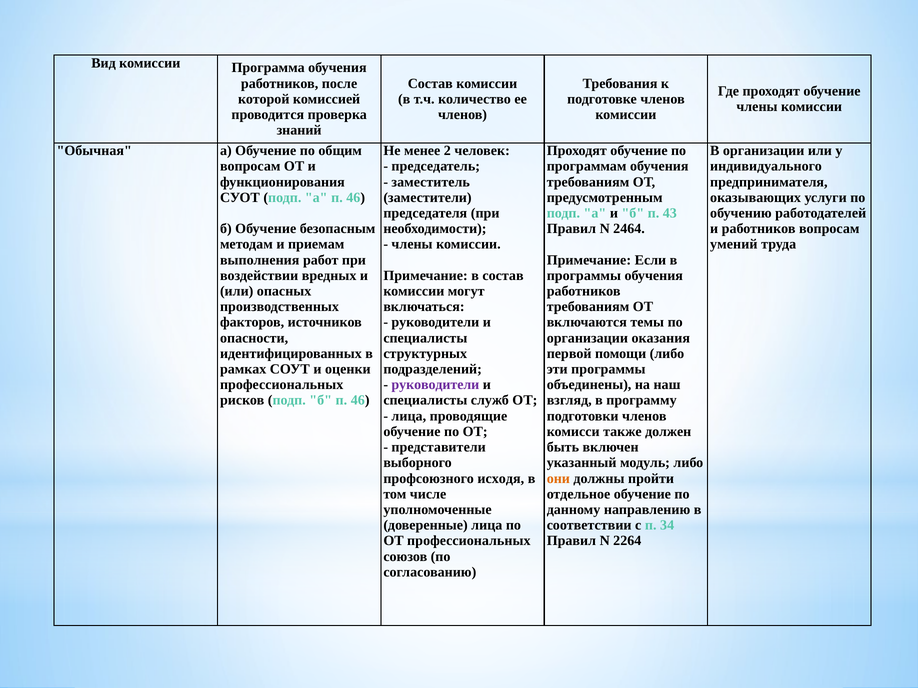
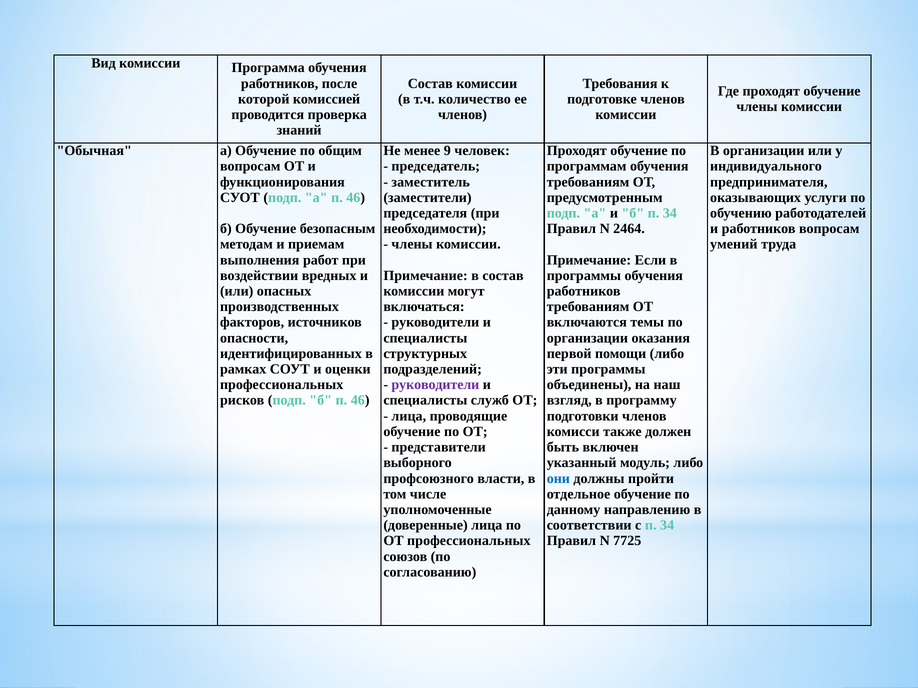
2: 2 -> 9
б п 43: 43 -> 34
исходя: исходя -> власти
они colour: orange -> blue
2264: 2264 -> 7725
